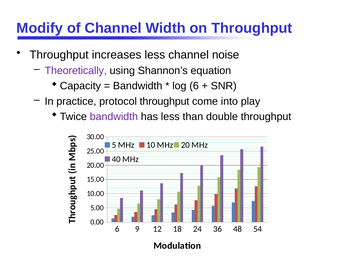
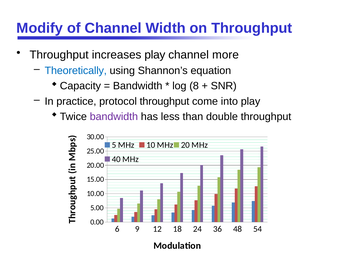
increases less: less -> play
noise: noise -> more
Theoretically colour: purple -> blue
log 6: 6 -> 8
